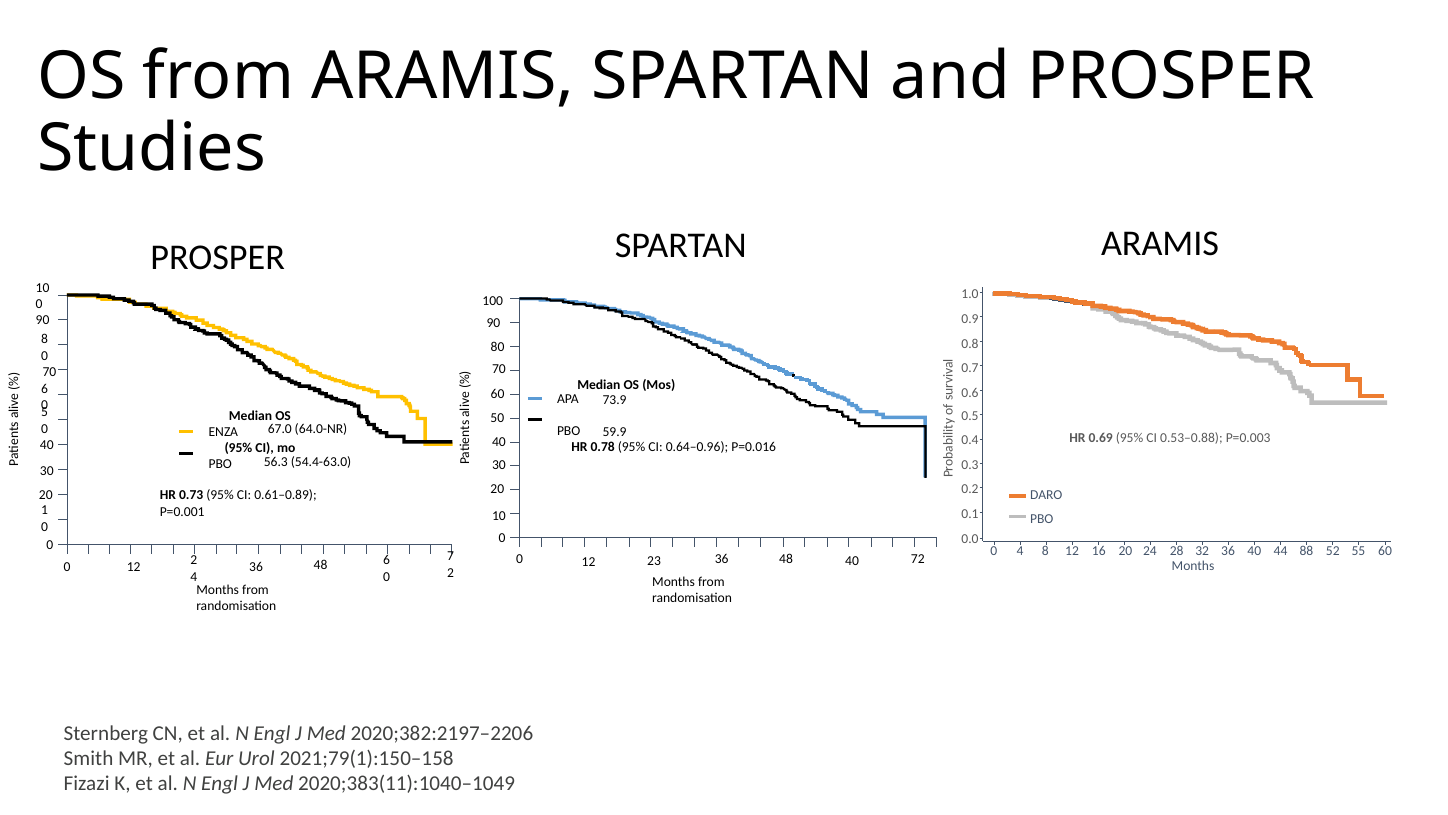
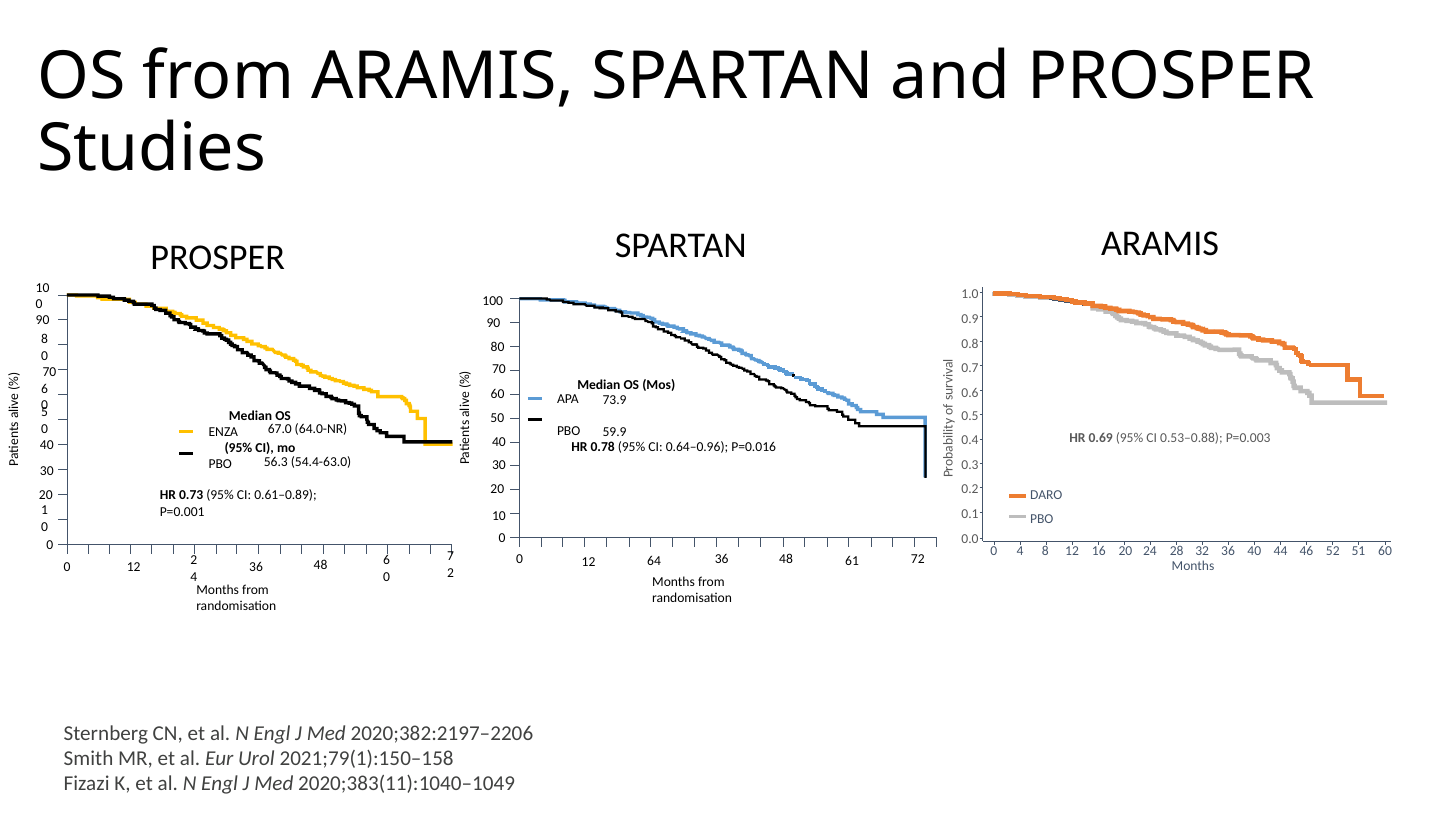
88: 88 -> 46
55: 55 -> 51
48 40: 40 -> 61
23: 23 -> 64
